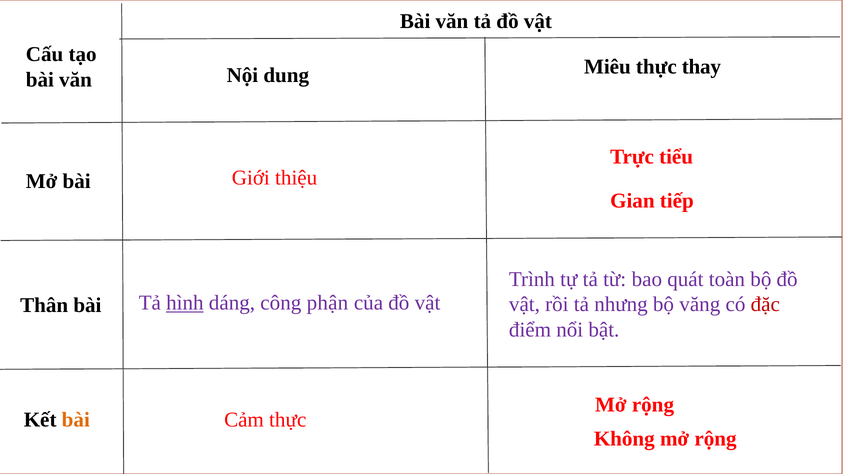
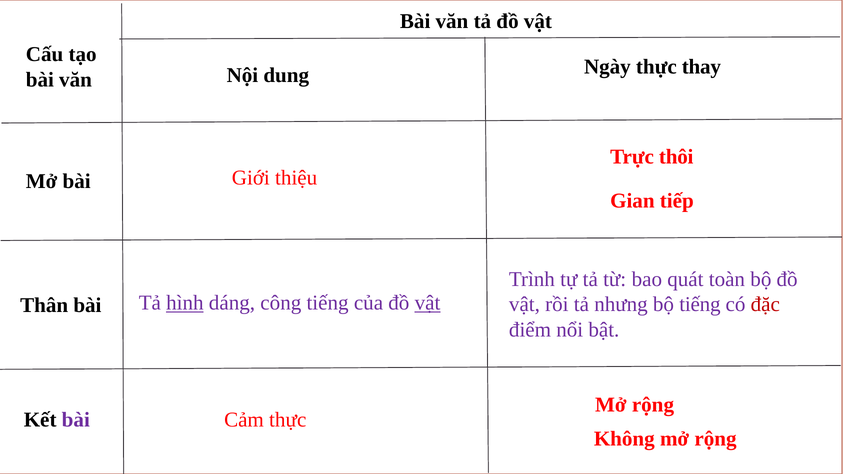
Miêu: Miêu -> Ngày
tiểu: tiểu -> thôi
công phận: phận -> tiếng
vật at (428, 303) underline: none -> present
bộ văng: văng -> tiếng
bài at (76, 420) colour: orange -> purple
